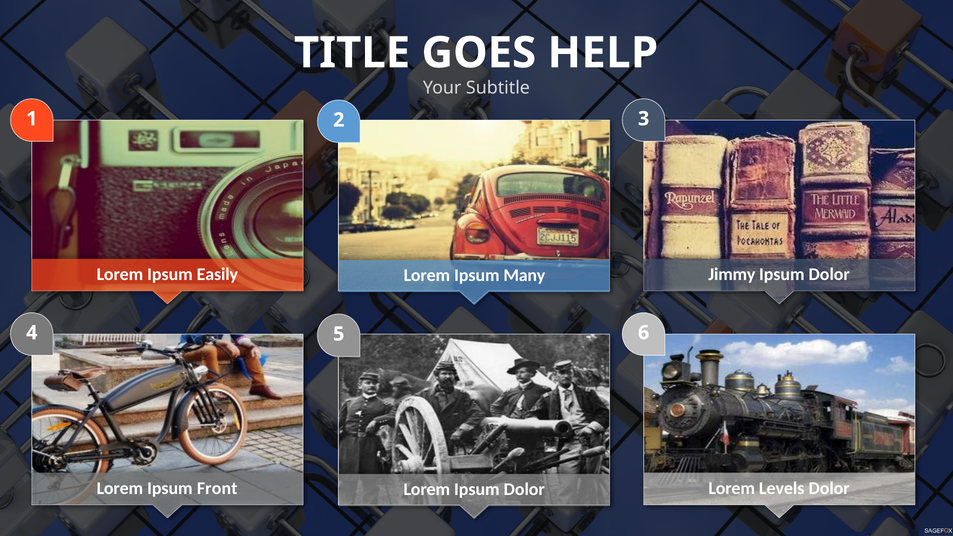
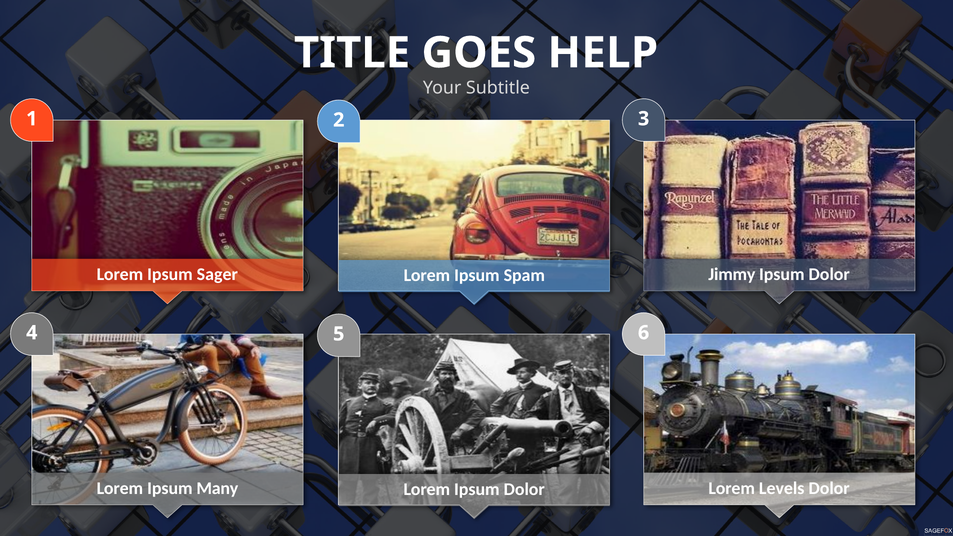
Easily: Easily -> Sager
Many: Many -> Spam
Front: Front -> Many
